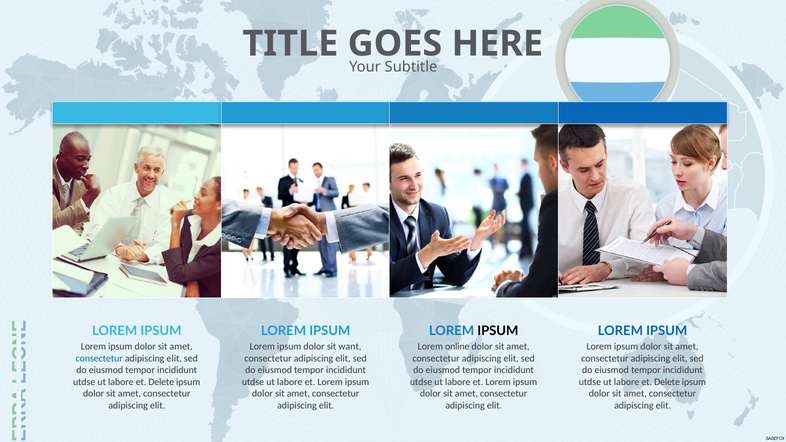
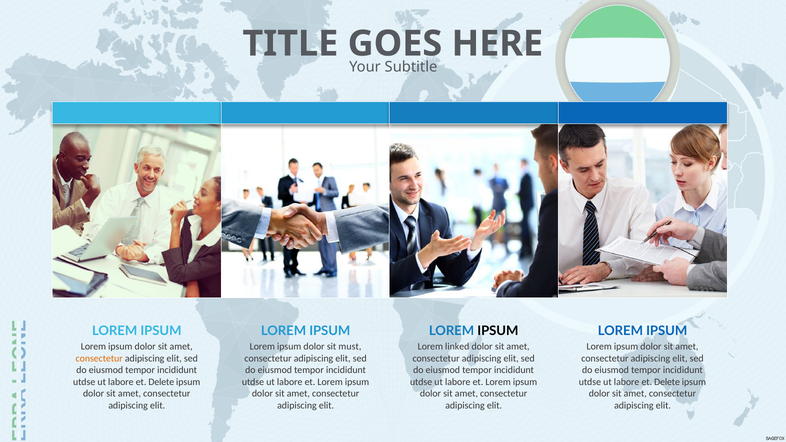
want: want -> must
online: online -> linked
consectetur at (99, 358) colour: blue -> orange
